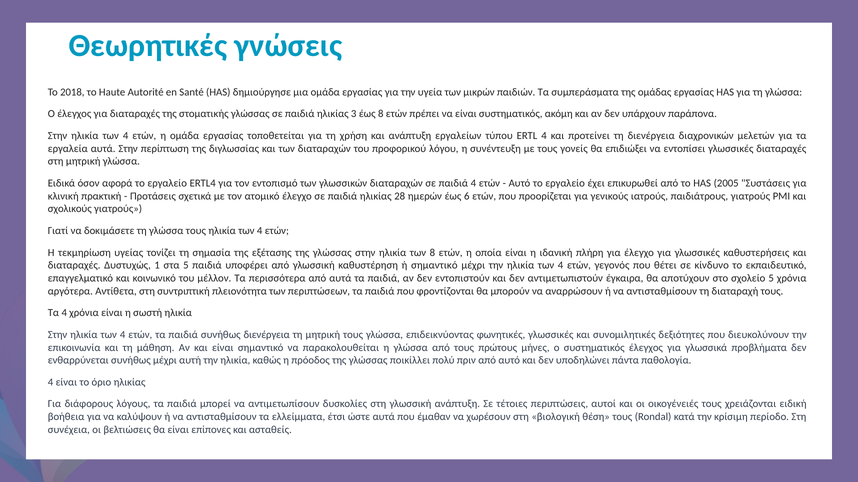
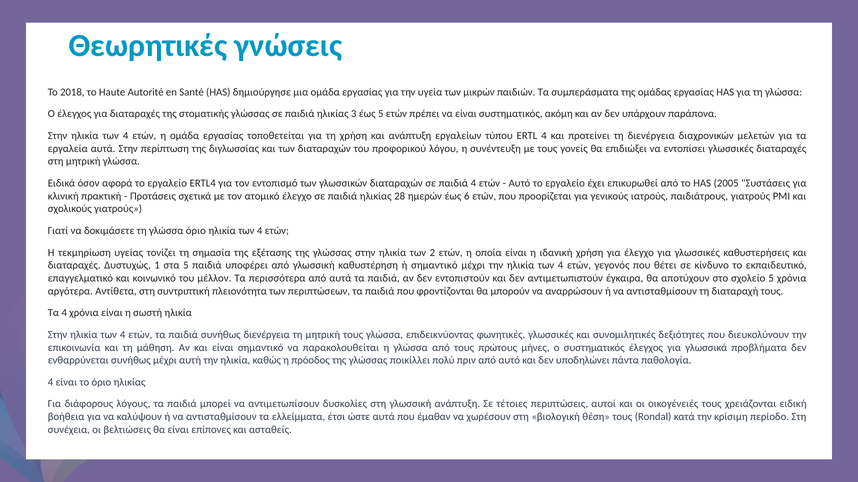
έως 8: 8 -> 5
γλώσσα τους: τους -> όριο
των 8: 8 -> 2
ιδανική πλήρη: πλήρη -> χρήση
